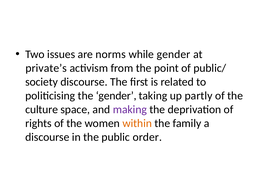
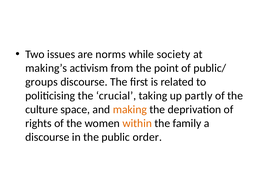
while gender: gender -> society
private’s: private’s -> making’s
society: society -> groups
the gender: gender -> crucial
making colour: purple -> orange
